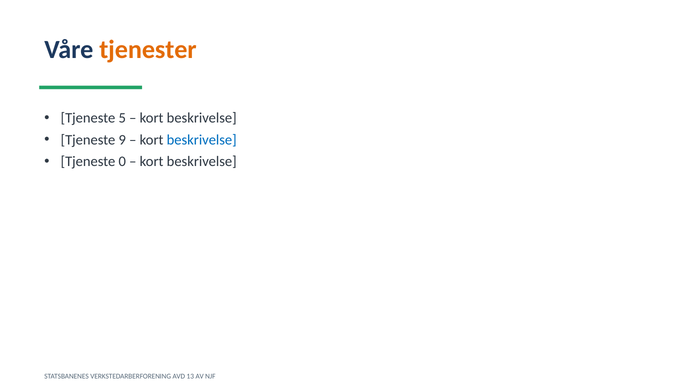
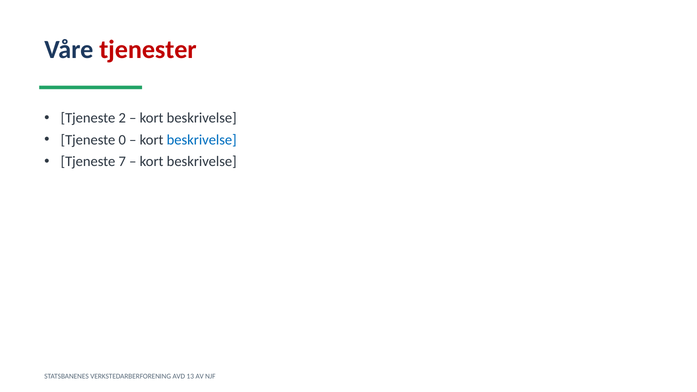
tjenester colour: orange -> red
5: 5 -> 2
9: 9 -> 0
0: 0 -> 7
